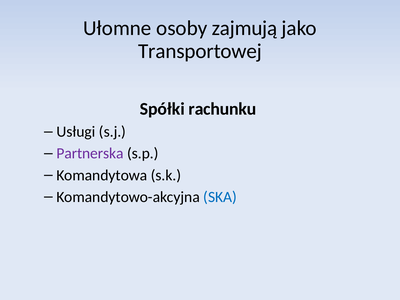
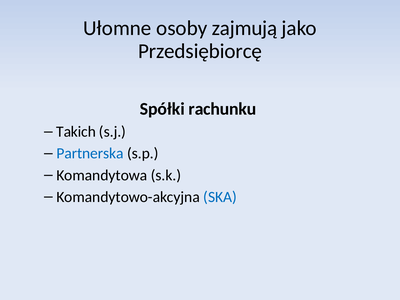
Transportowej: Transportowej -> Przedsiębiorcę
Usługi: Usługi -> Takich
Partnerska colour: purple -> blue
